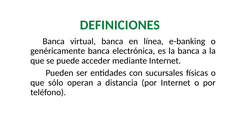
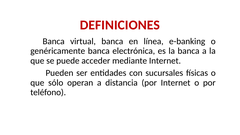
DEFINICIONES colour: green -> red
